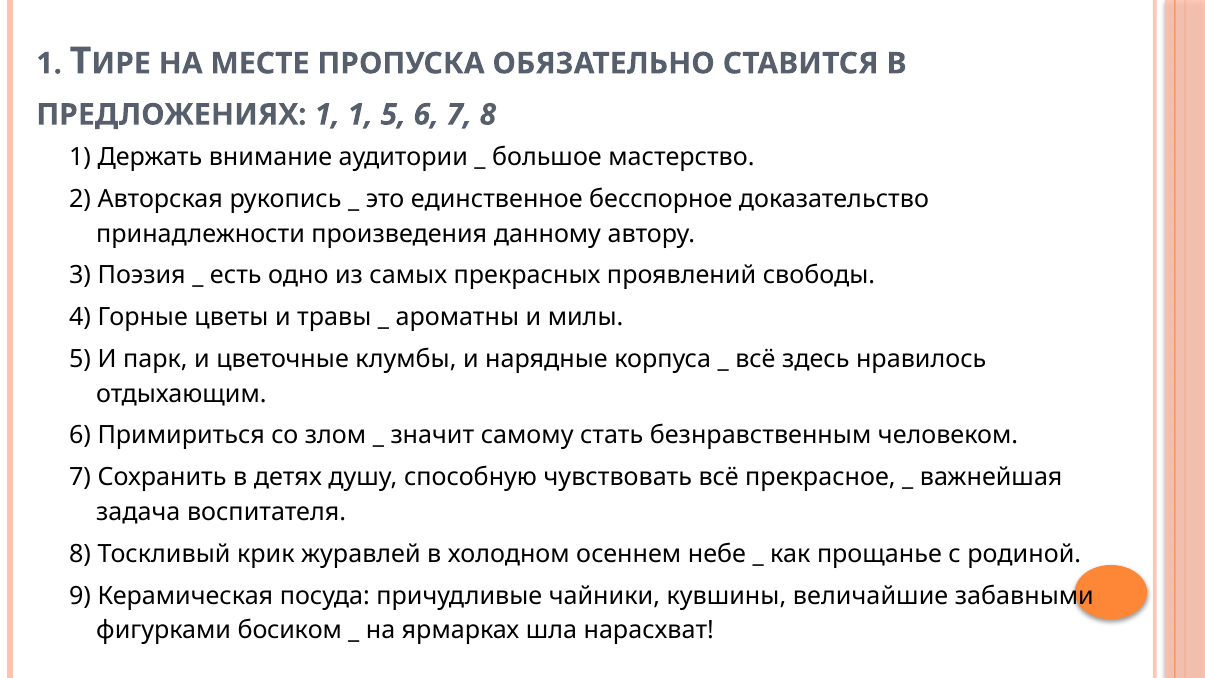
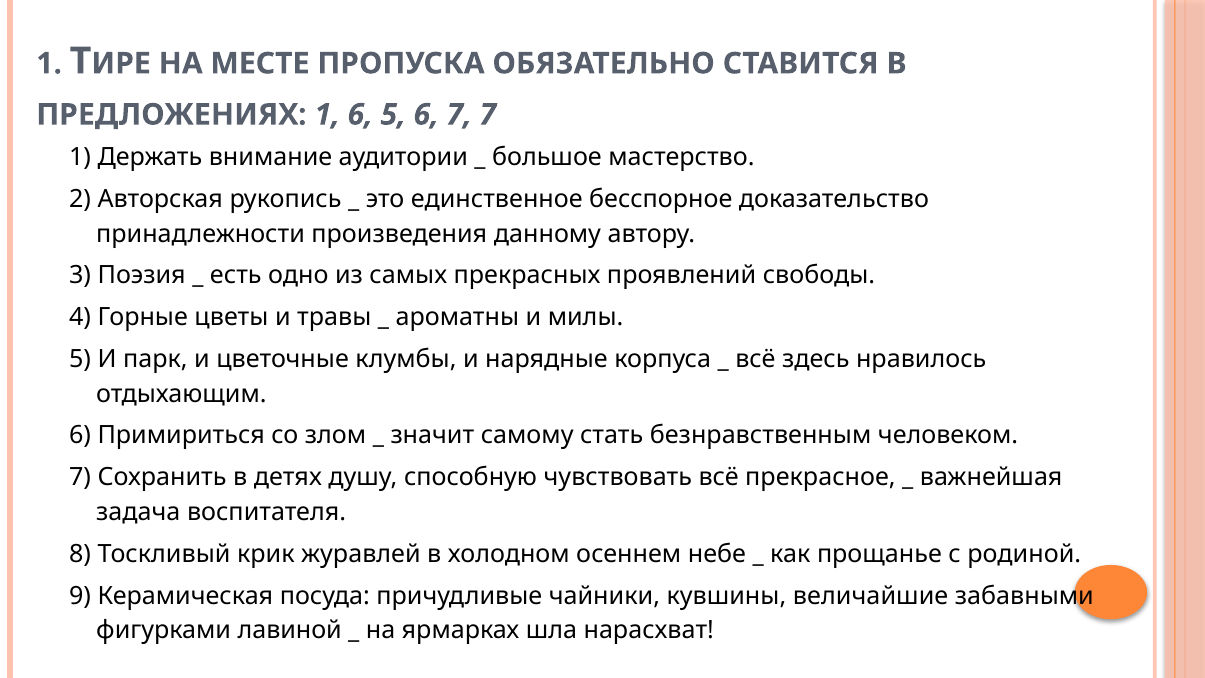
1 1: 1 -> 6
7 8: 8 -> 7
босиком: босиком -> лавиной
